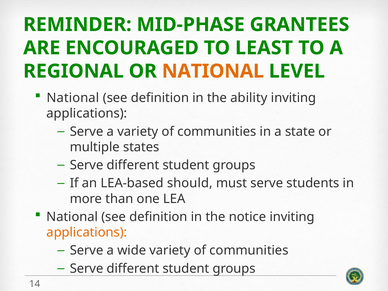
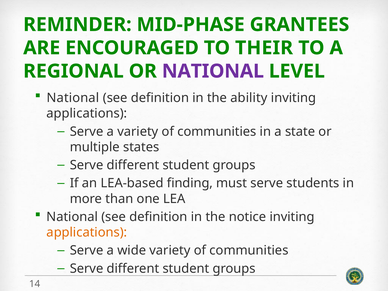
LEAST: LEAST -> THEIR
NATIONAL at (213, 71) colour: orange -> purple
should: should -> finding
